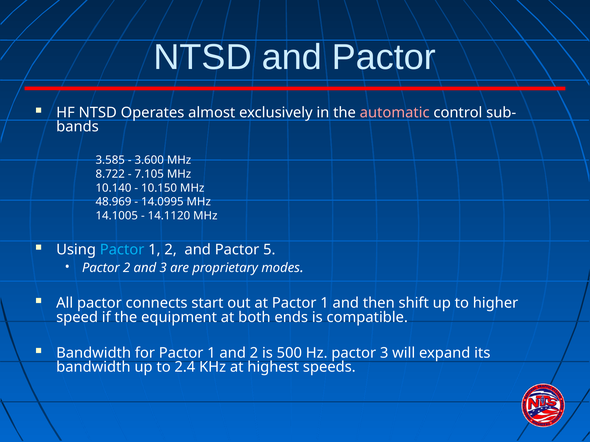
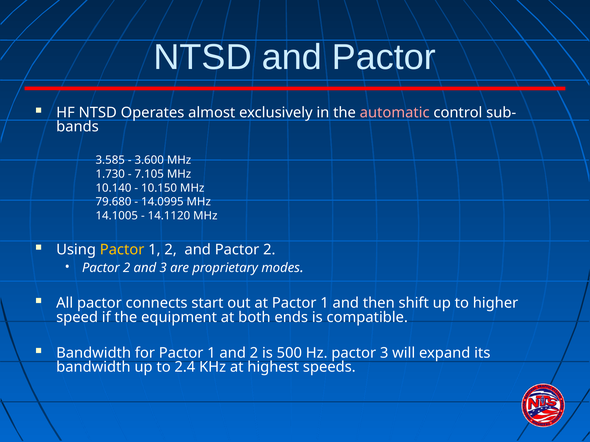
8.722: 8.722 -> 1.730
48.969: 48.969 -> 79.680
Pactor at (122, 250) colour: light blue -> yellow
and Pactor 5: 5 -> 2
